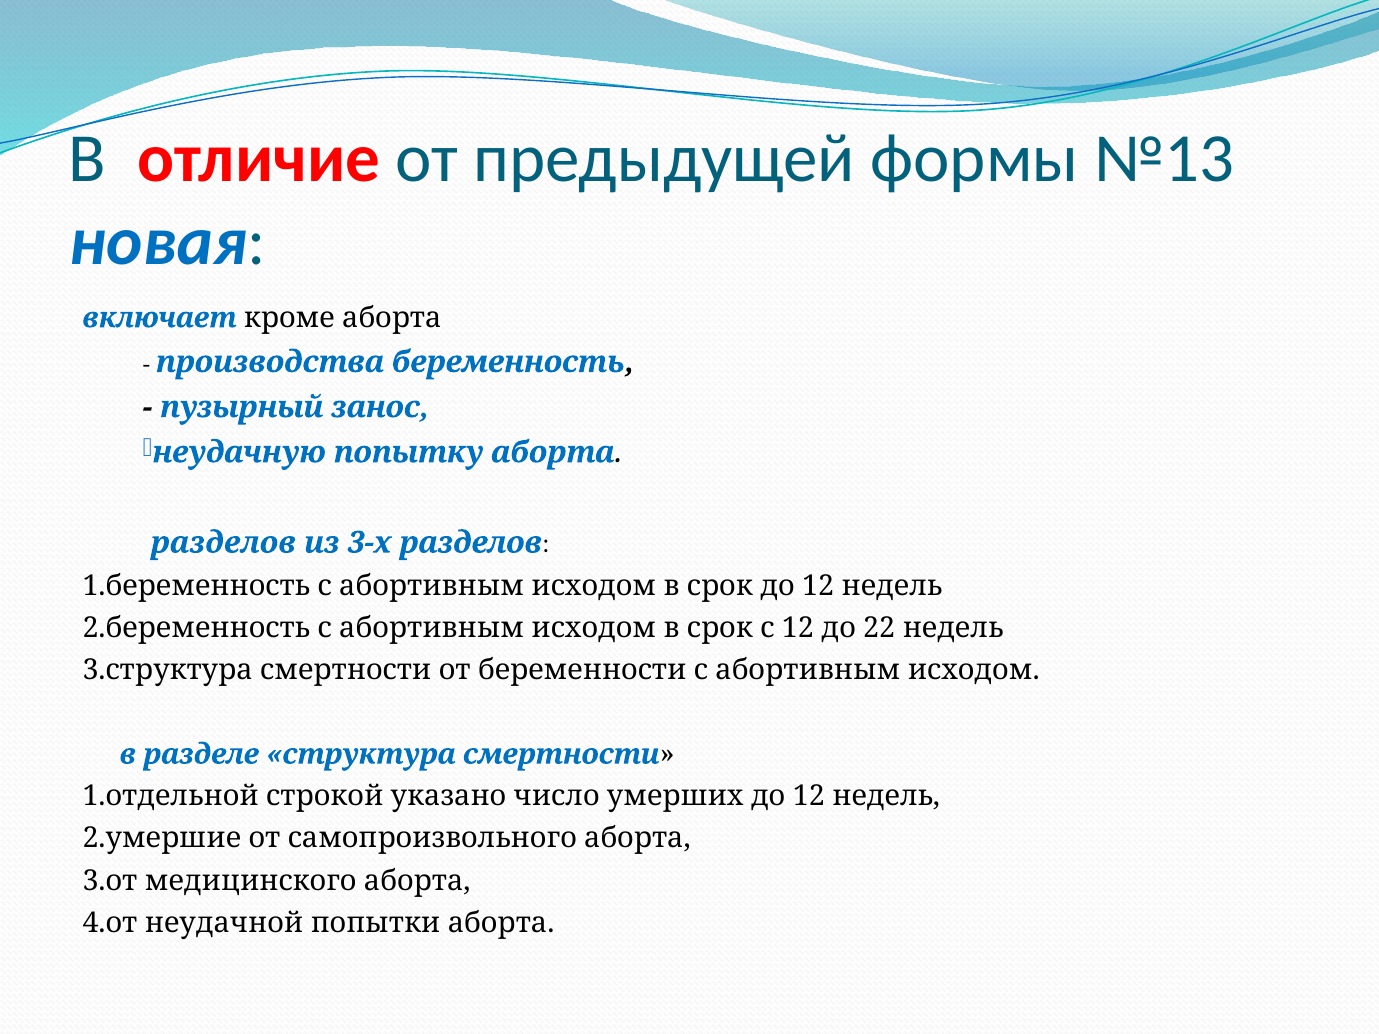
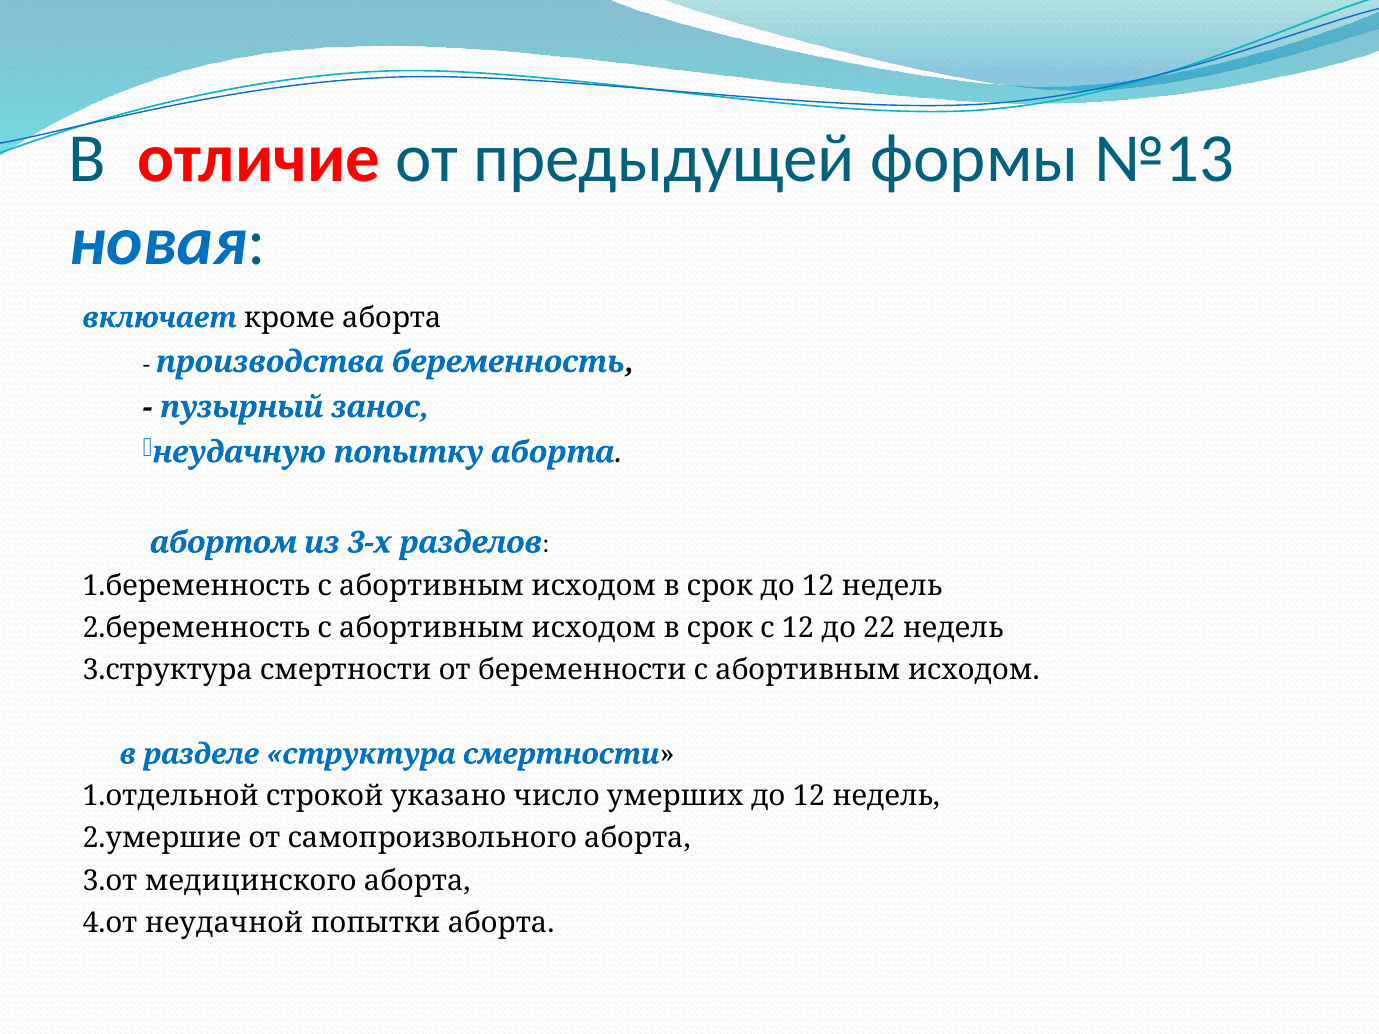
разделов at (223, 543): разделов -> абортом
